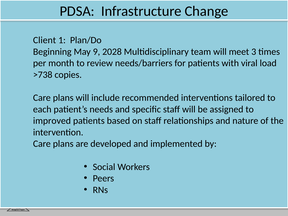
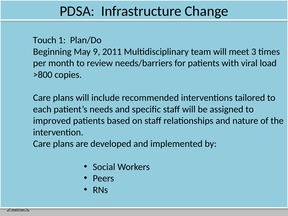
Client: Client -> Touch
2028: 2028 -> 2011
>738: >738 -> >800
